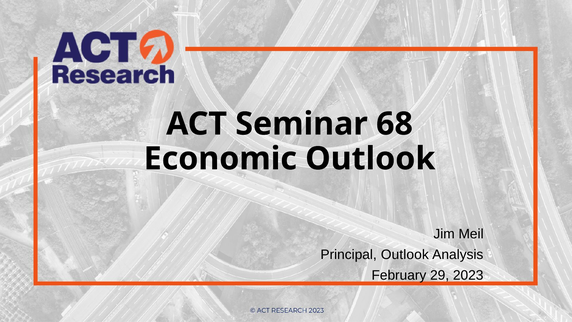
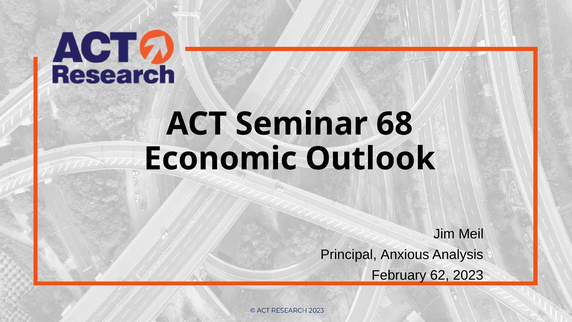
Principal Outlook: Outlook -> Anxious
29: 29 -> 62
